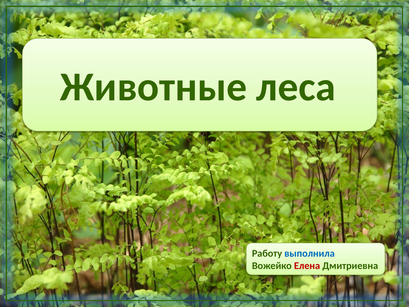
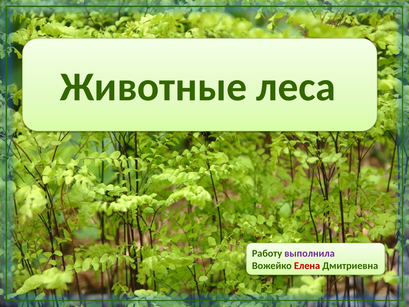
выполнила colour: blue -> purple
